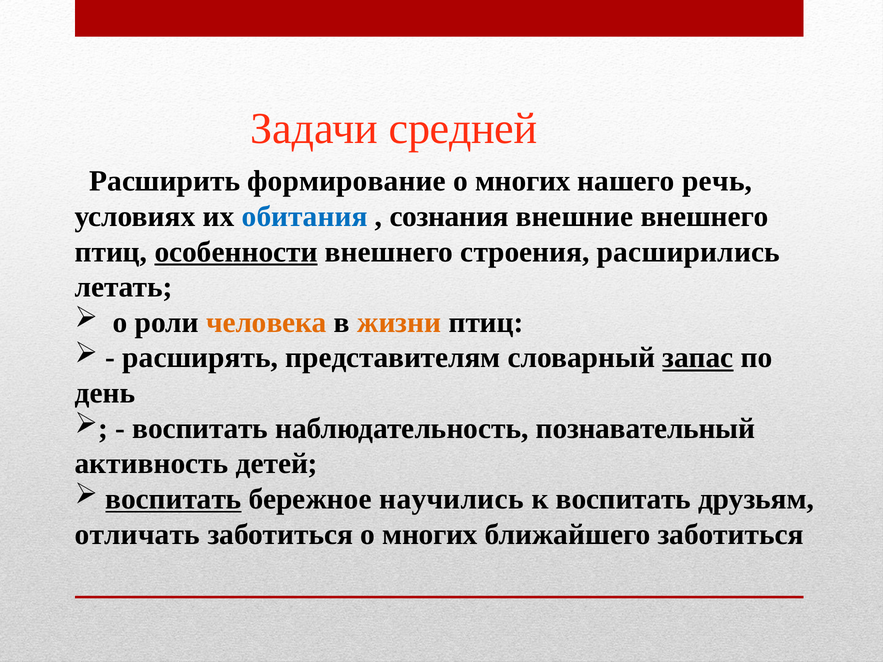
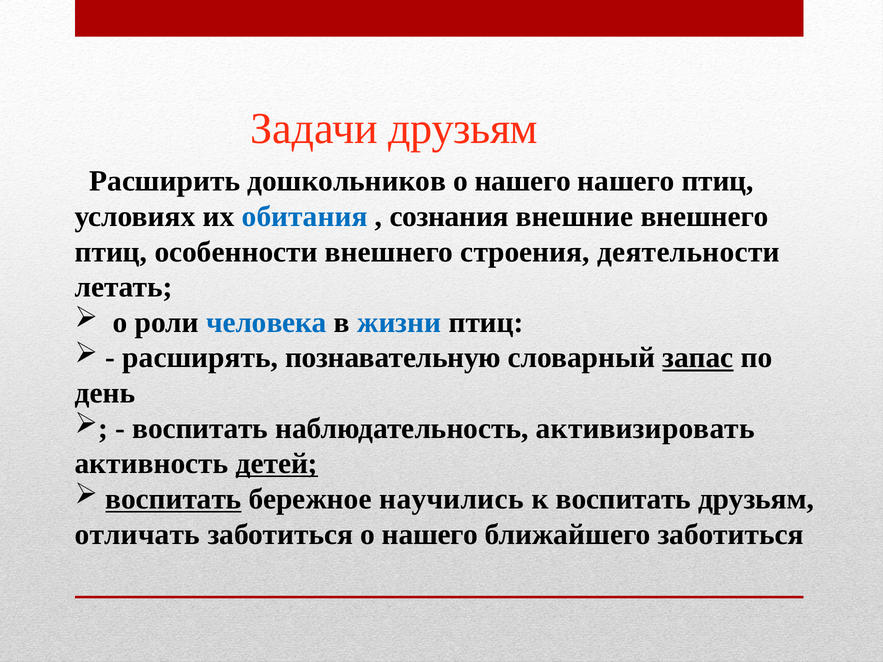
Задачи средней: средней -> друзьям
формирование: формирование -> дошкольников
многих at (523, 181): многих -> нашего
нашего речь: речь -> птиц
особенности underline: present -> none
расширились: расширились -> деятельности
человека colour: orange -> blue
жизни colour: orange -> blue
представителям: представителям -> познавательную
познавательный: познавательный -> активизировать
детей underline: none -> present
заботиться о многих: многих -> нашего
